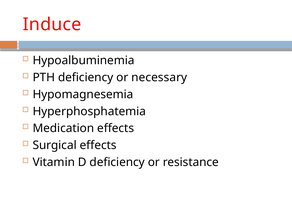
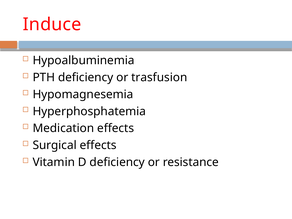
necessary: necessary -> trasfusion
